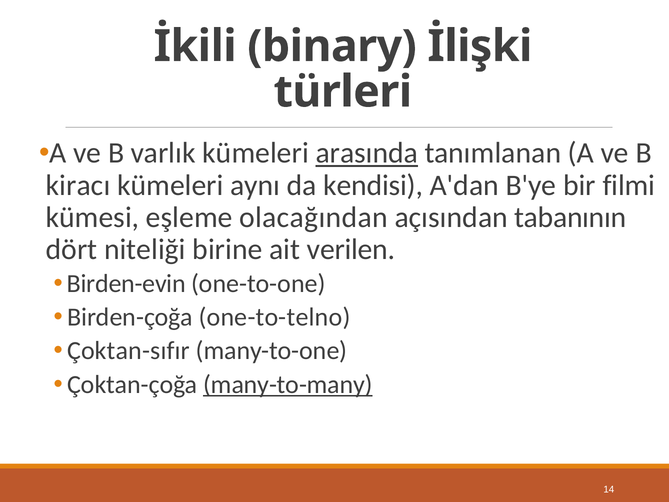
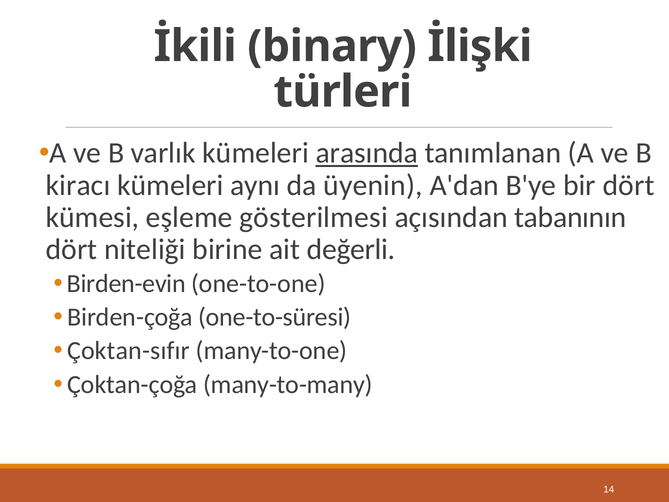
kendisi: kendisi -> üyenin
bir filmi: filmi -> dört
olacağından: olacağından -> gösterilmesi
verilen: verilen -> değerli
one-to-telno: one-to-telno -> one-to-süresi
many-to-many underline: present -> none
